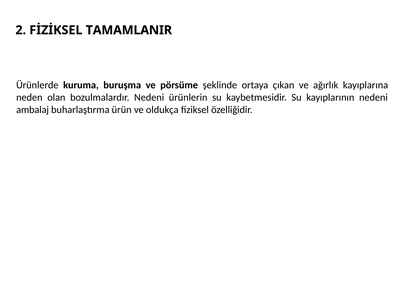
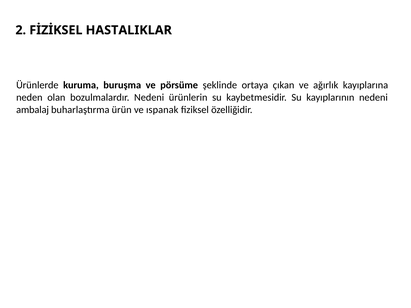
TAMAMLANIR: TAMAMLANIR -> HASTALIKLAR
oldukça: oldukça -> ıspanak
